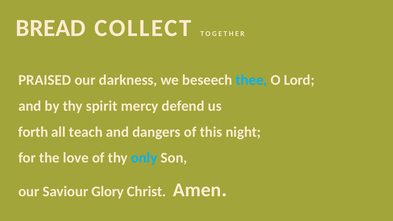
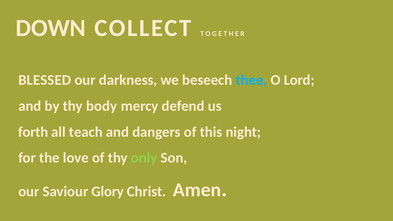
BREAD: BREAD -> DOWN
PRAISED: PRAISED -> BLESSED
spirit: spirit -> body
only colour: light blue -> light green
